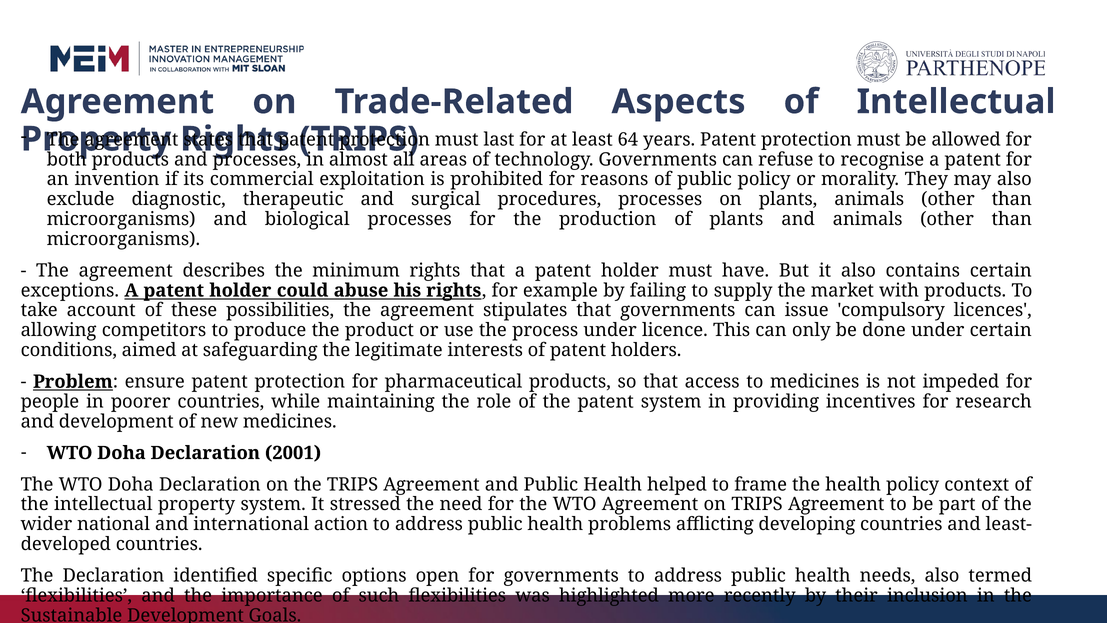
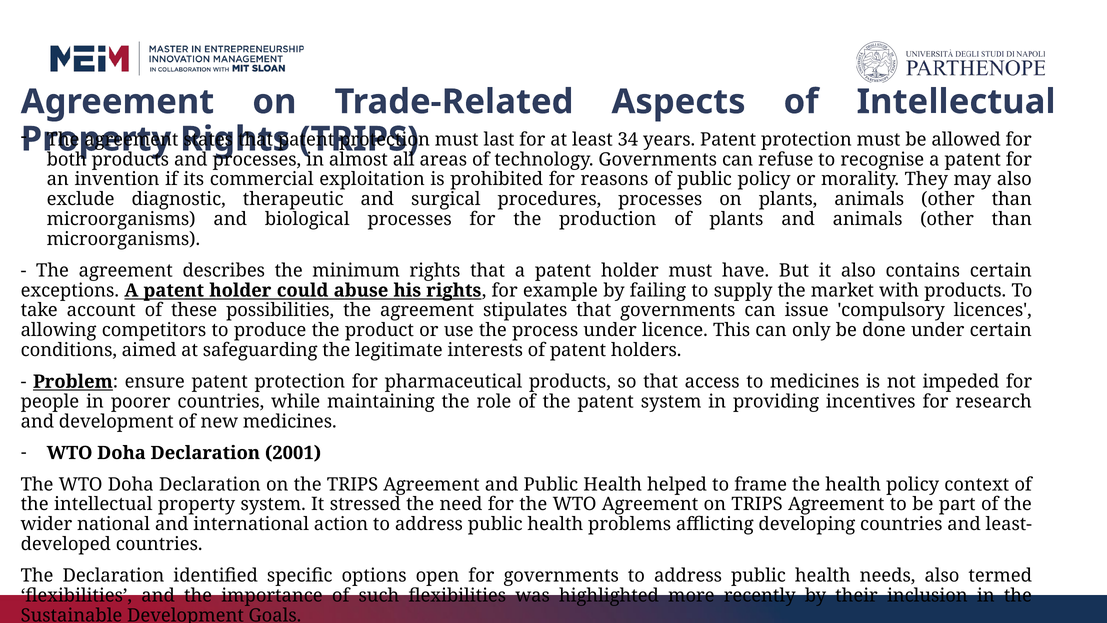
64: 64 -> 34
